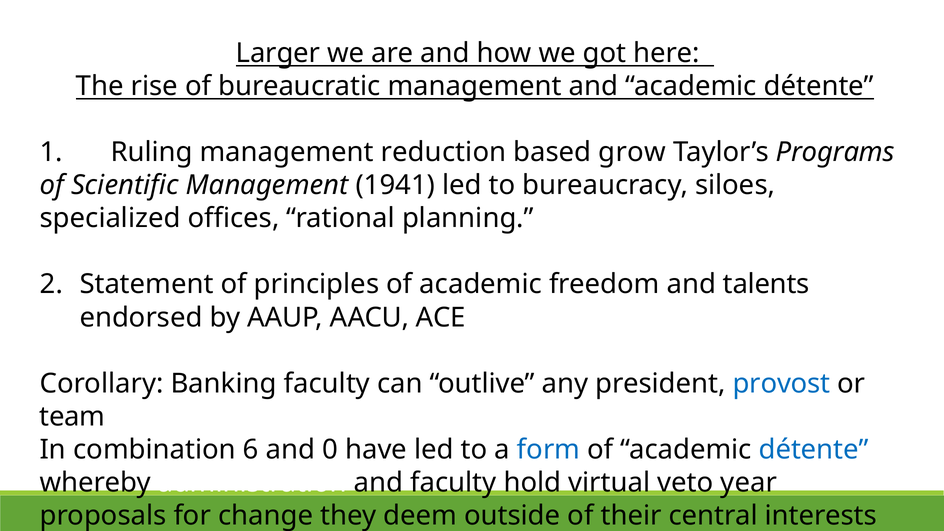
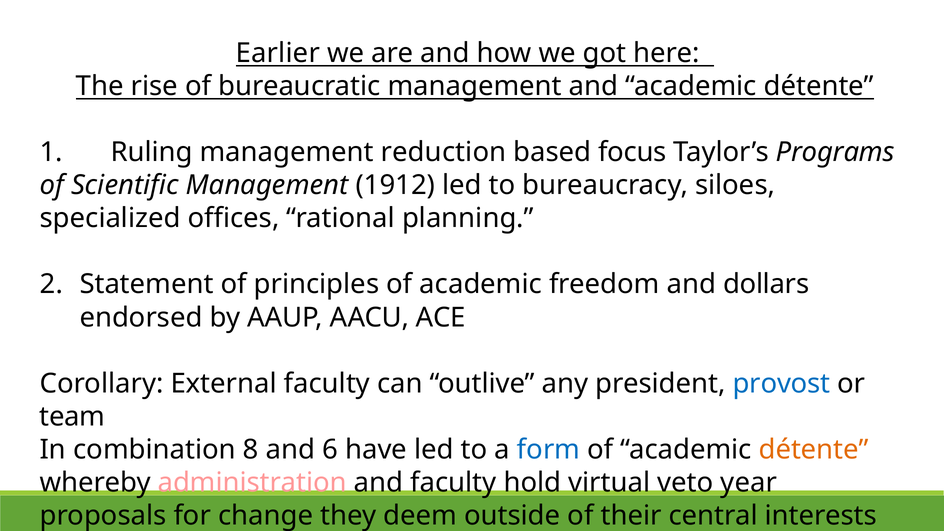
Larger: Larger -> Earlier
grow: grow -> focus
1941: 1941 -> 1912
talents: talents -> dollars
Banking: Banking -> External
6: 6 -> 8
0: 0 -> 6
détente at (814, 450) colour: blue -> orange
administration colour: white -> pink
